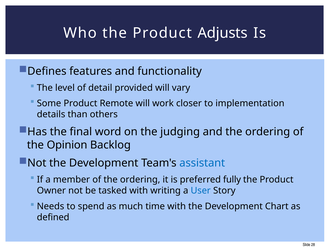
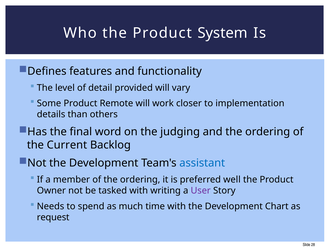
Adjusts: Adjusts -> System
Opinion: Opinion -> Current
fully: fully -> well
User colour: blue -> purple
defined: defined -> request
